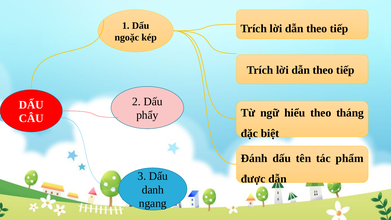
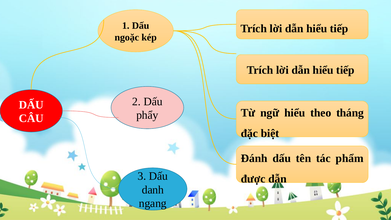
theo at (317, 29): theo -> hiểu
theo at (323, 70): theo -> hiểu
